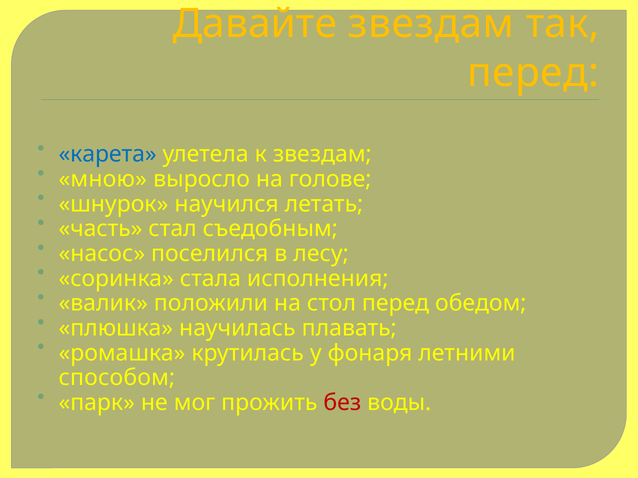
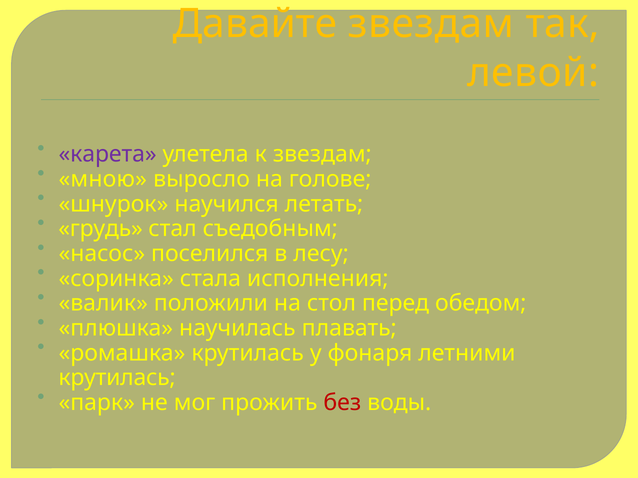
перед at (533, 73): перед -> левой
карета colour: blue -> purple
часть: часть -> грудь
способом at (117, 378): способом -> крутилась
